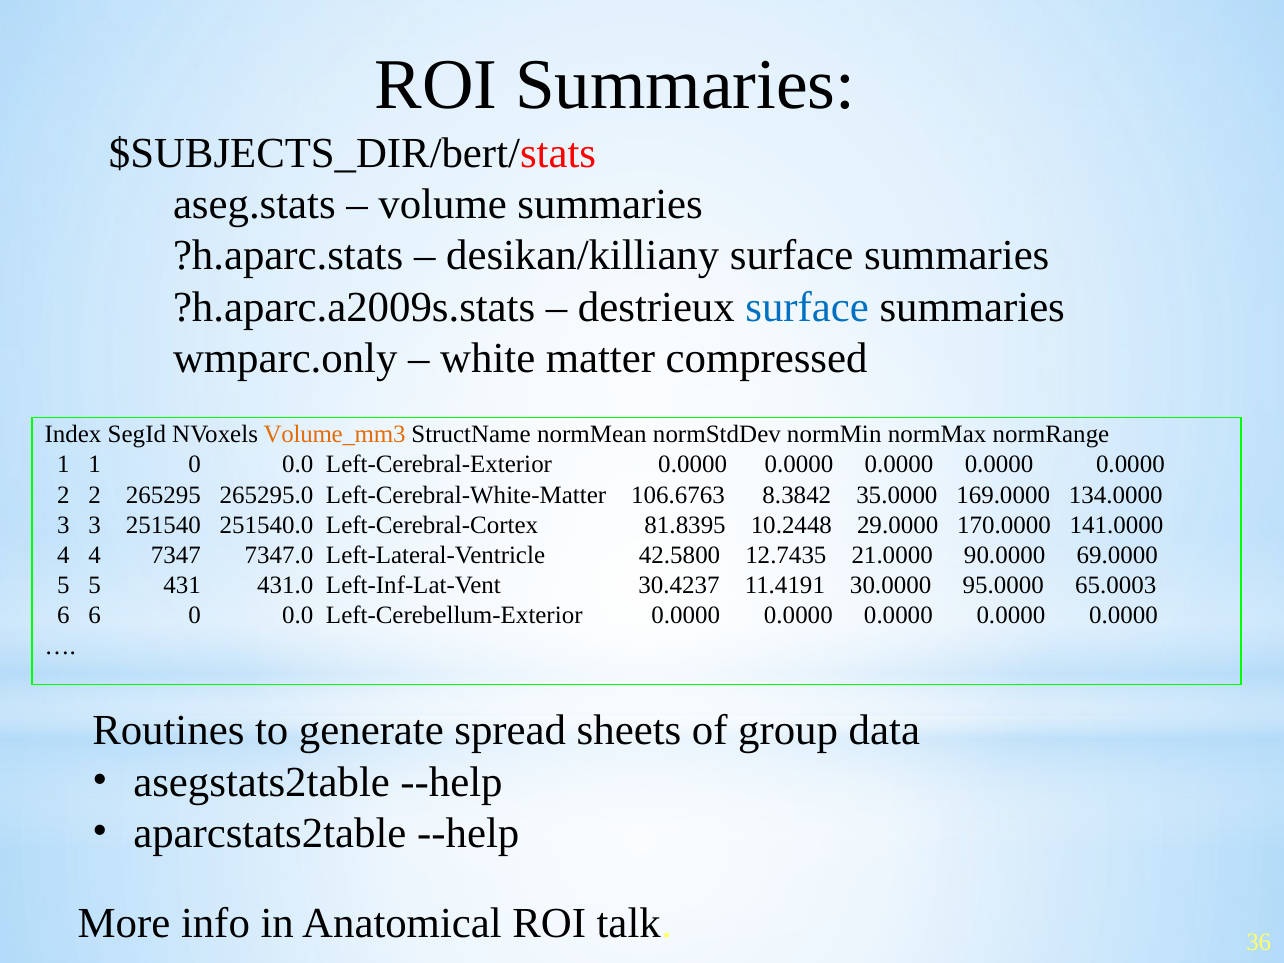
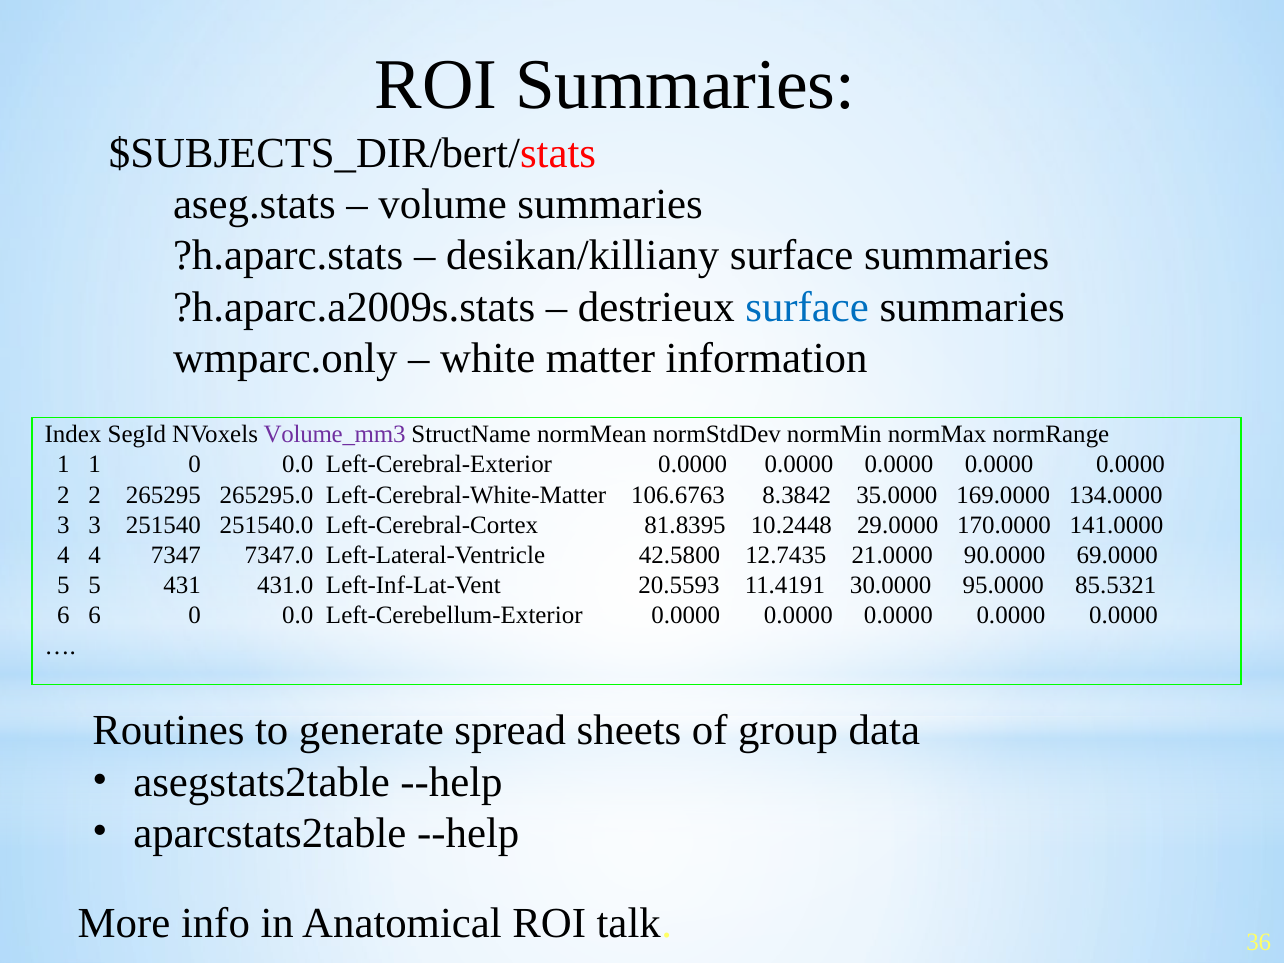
compressed: compressed -> information
Volume_mm3 colour: orange -> purple
30.4237: 30.4237 -> 20.5593
65.0003: 65.0003 -> 85.5321
